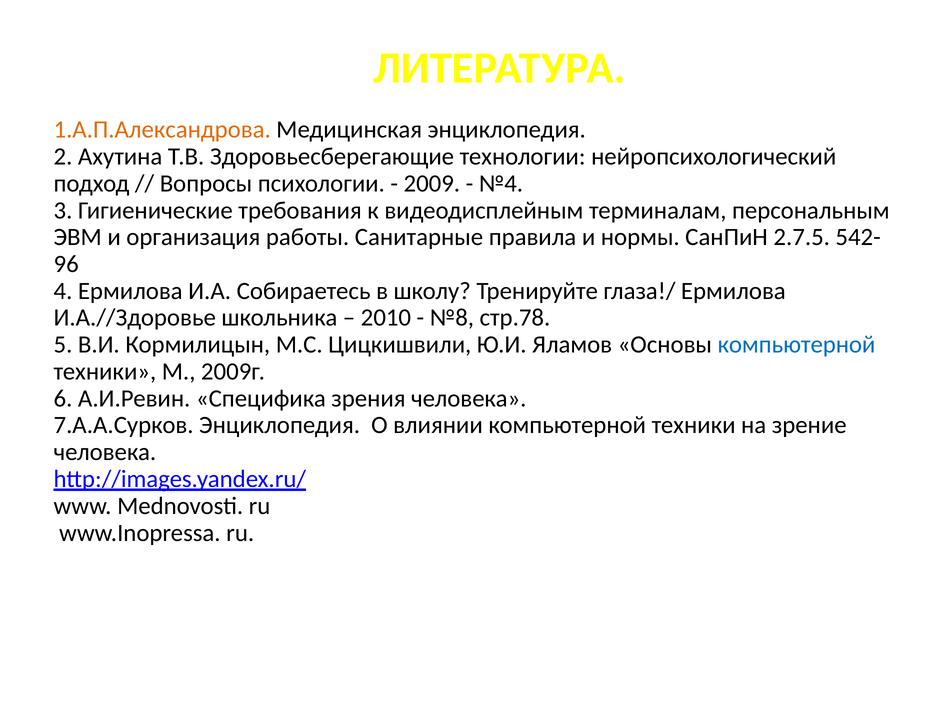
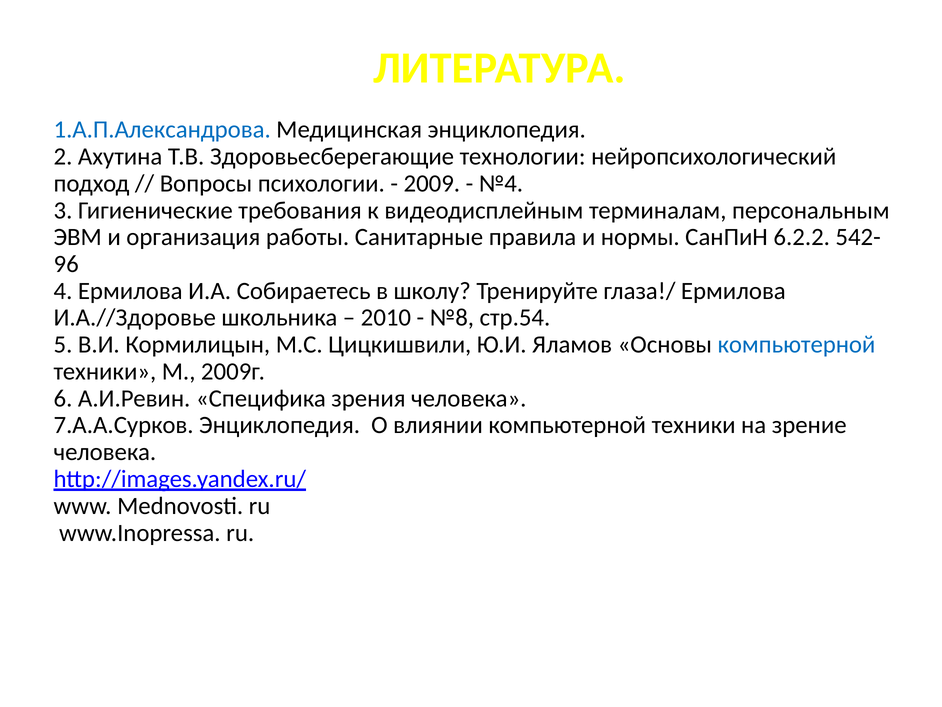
1.А.П.Александрова colour: orange -> blue
2.7.5: 2.7.5 -> 6.2.2
стр.78: стр.78 -> стр.54
